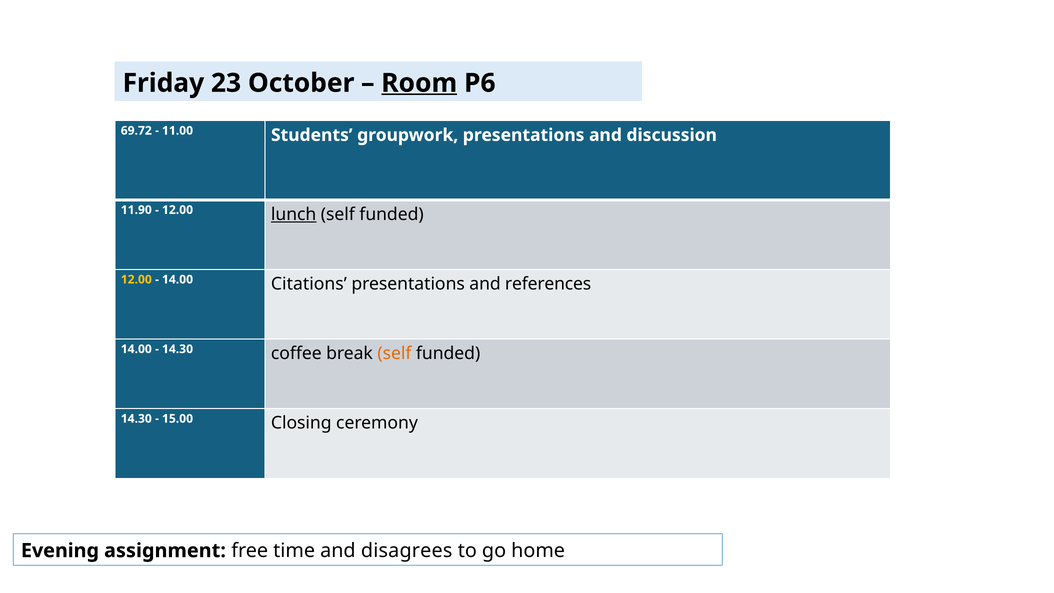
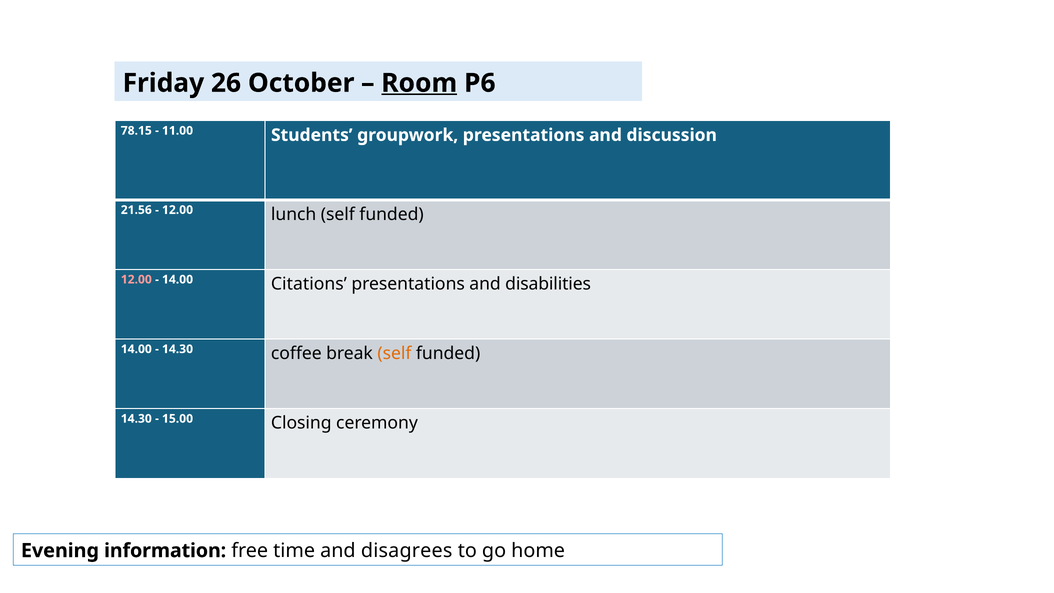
23: 23 -> 26
69.72: 69.72 -> 78.15
11.90: 11.90 -> 21.56
lunch underline: present -> none
12.00 at (136, 279) colour: yellow -> pink
references: references -> disabilities
assignment: assignment -> information
